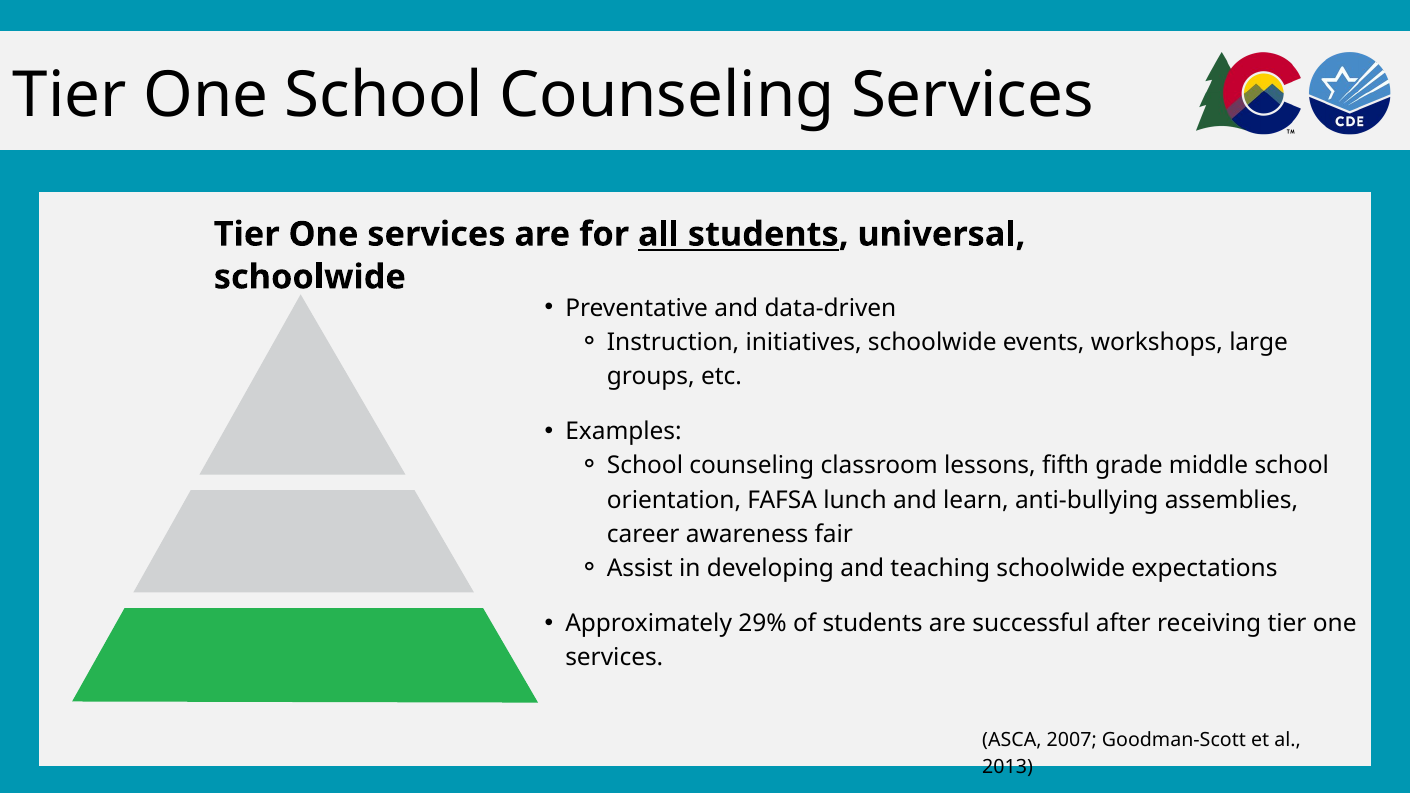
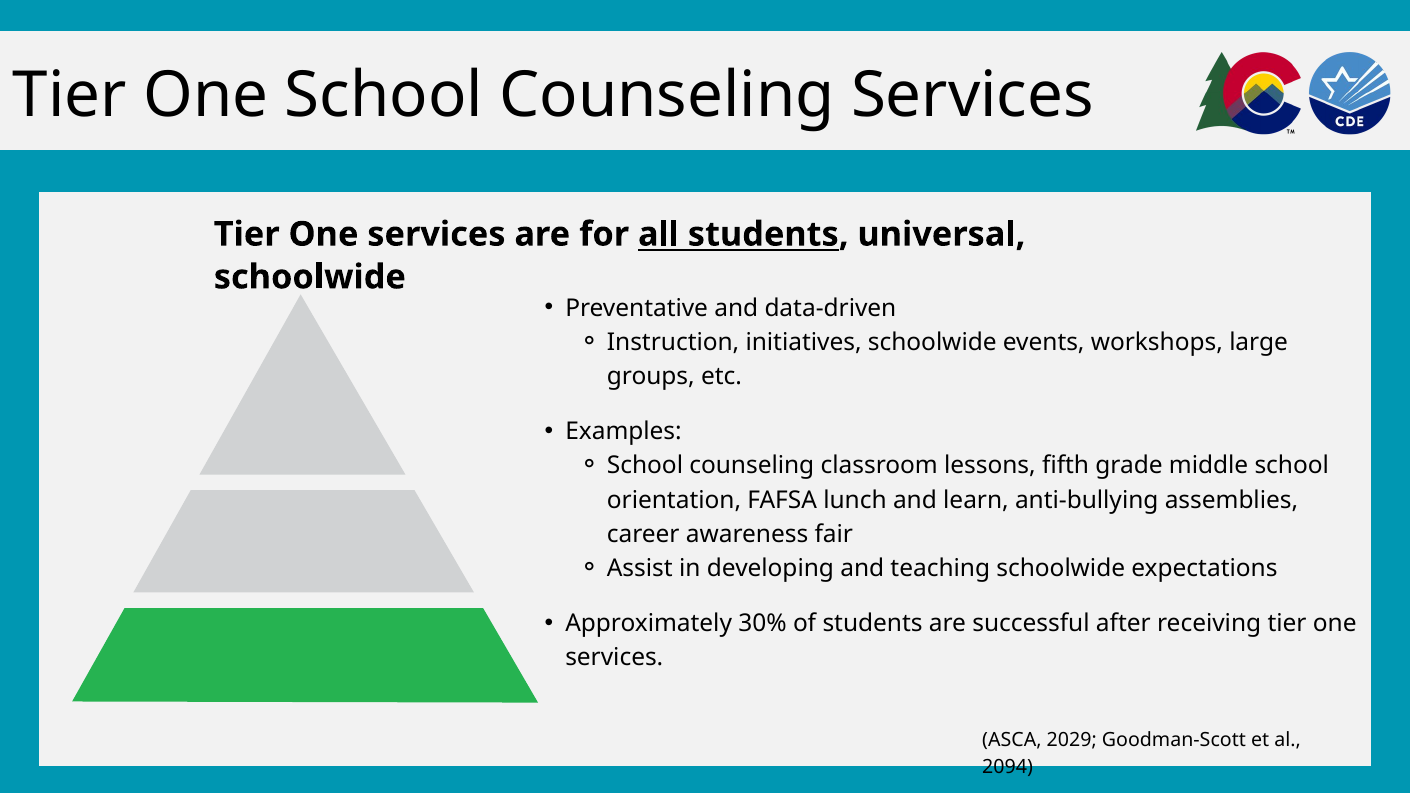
29%: 29% -> 30%
2007: 2007 -> 2029
2013: 2013 -> 2094
